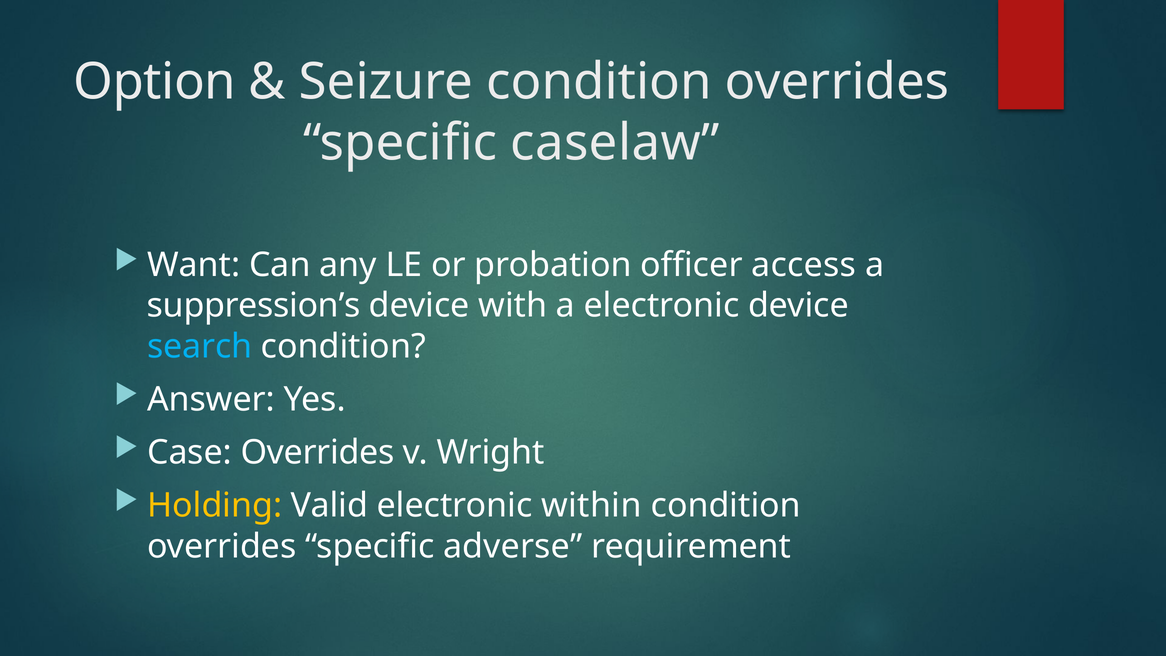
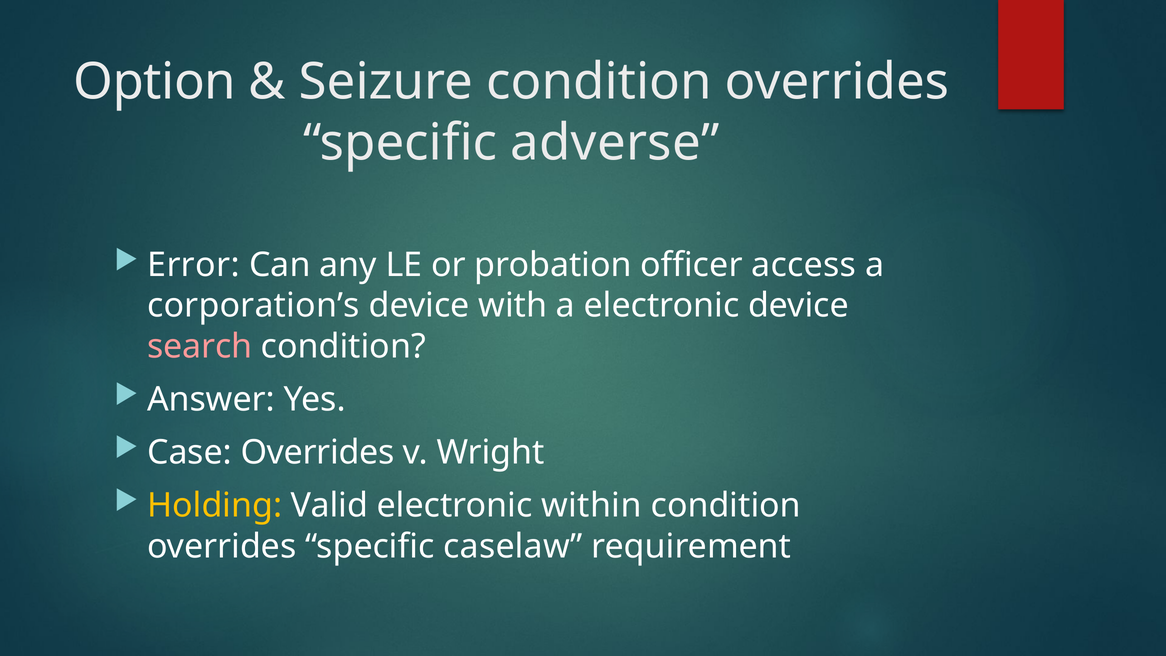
caselaw: caselaw -> adverse
Want: Want -> Error
suppression’s: suppression’s -> corporation’s
search colour: light blue -> pink
adverse: adverse -> caselaw
